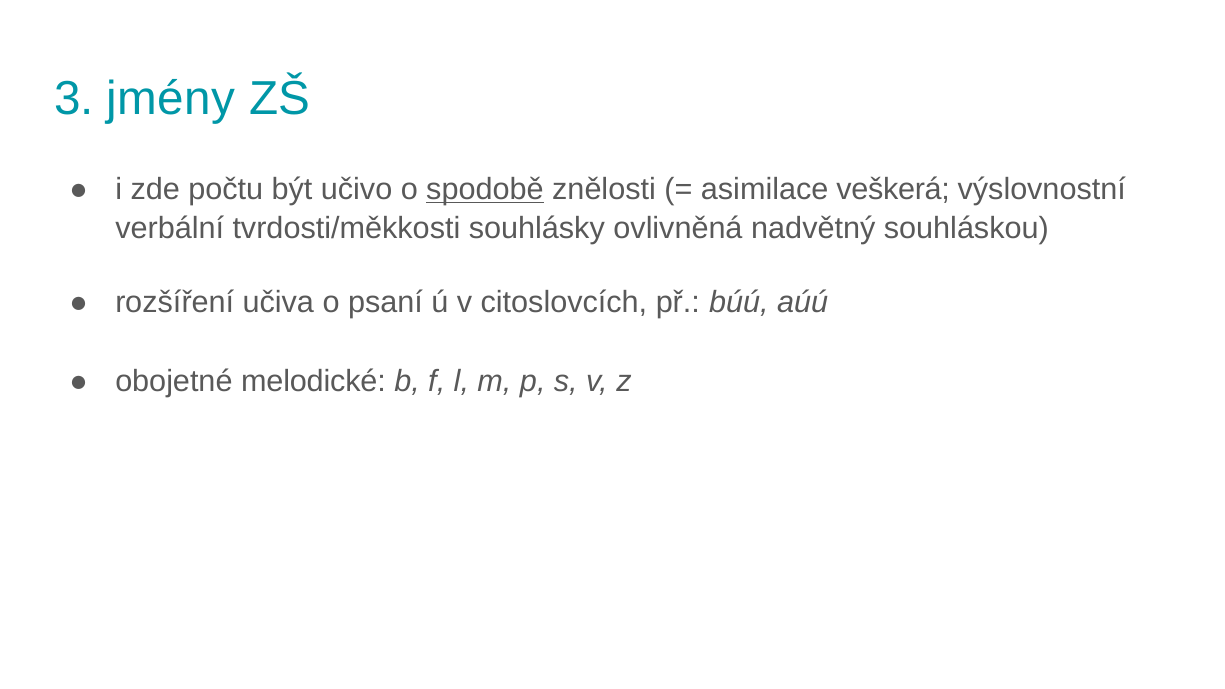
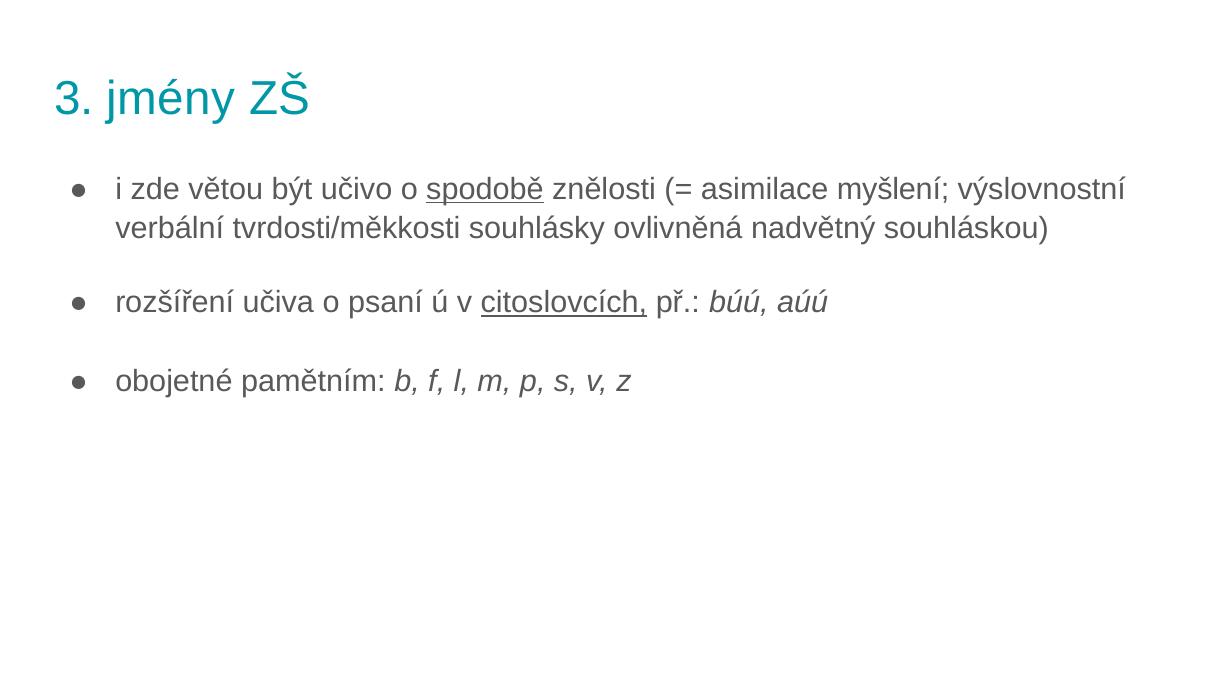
počtu: počtu -> větou
veškerá: veškerá -> myšlení
citoslovcích underline: none -> present
melodické: melodické -> pamětním
